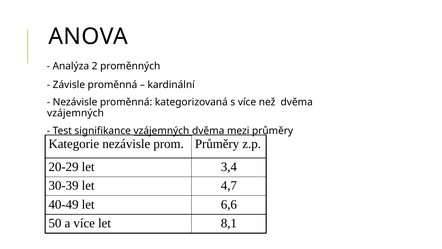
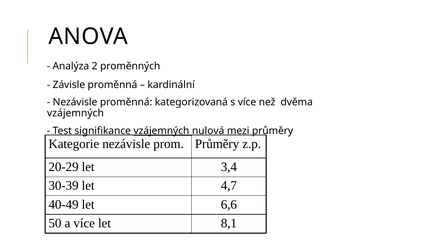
vzájemných dvěma: dvěma -> nulová
